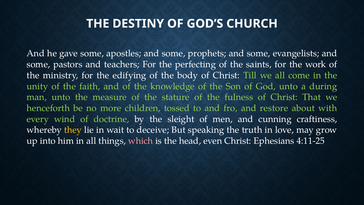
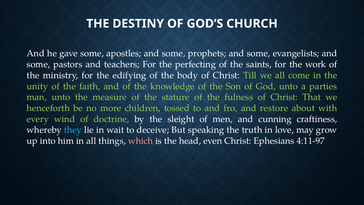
during: during -> parties
they colour: yellow -> light blue
4:11-25: 4:11-25 -> 4:11-97
